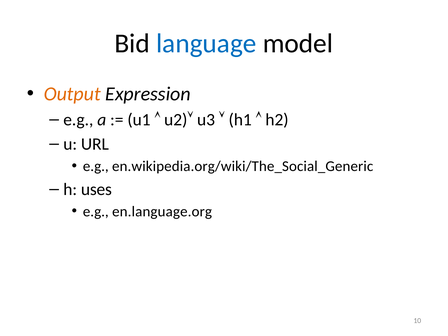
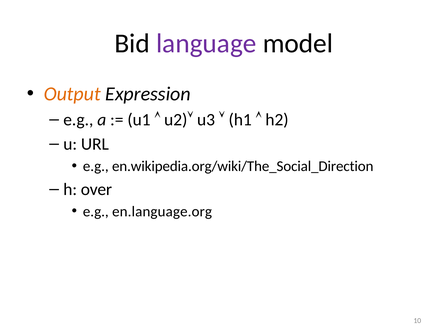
language colour: blue -> purple
en.wikipedia.org/wiki/The_Social_Generic: en.wikipedia.org/wiki/The_Social_Generic -> en.wikipedia.org/wiki/The_Social_Direction
uses: uses -> over
